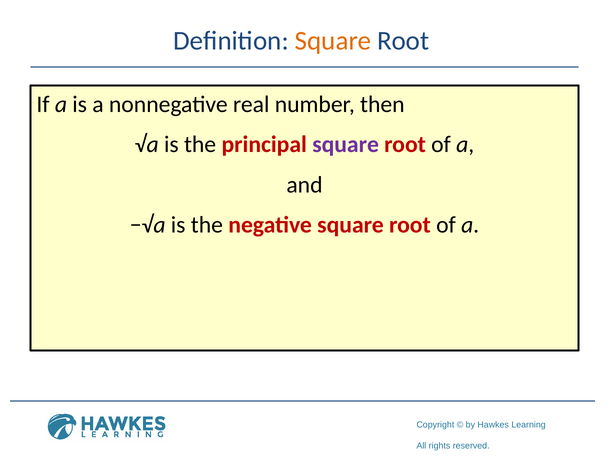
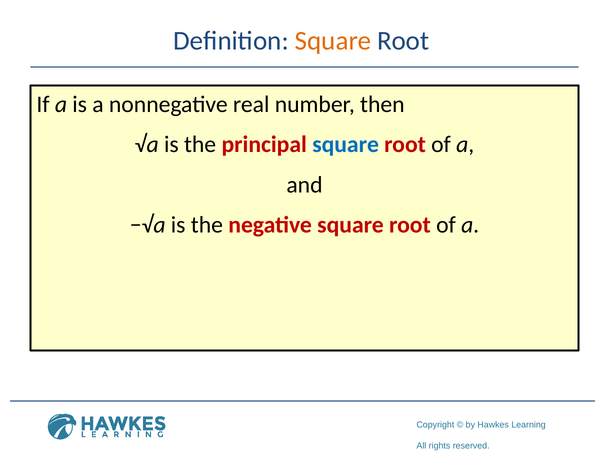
square at (346, 144) colour: purple -> blue
